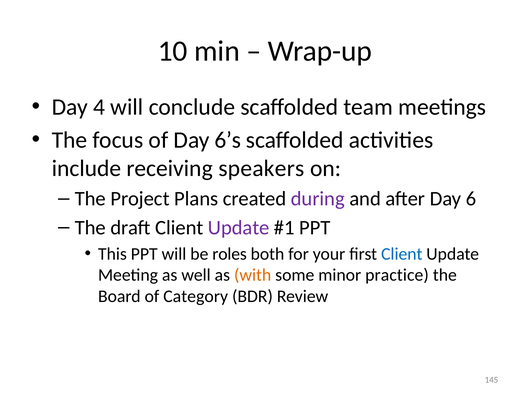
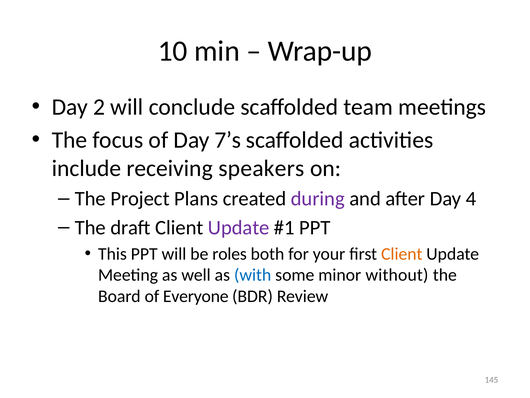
4: 4 -> 2
6’s: 6’s -> 7’s
6: 6 -> 4
Client at (402, 254) colour: blue -> orange
with colour: orange -> blue
practice: practice -> without
Category: Category -> Everyone
